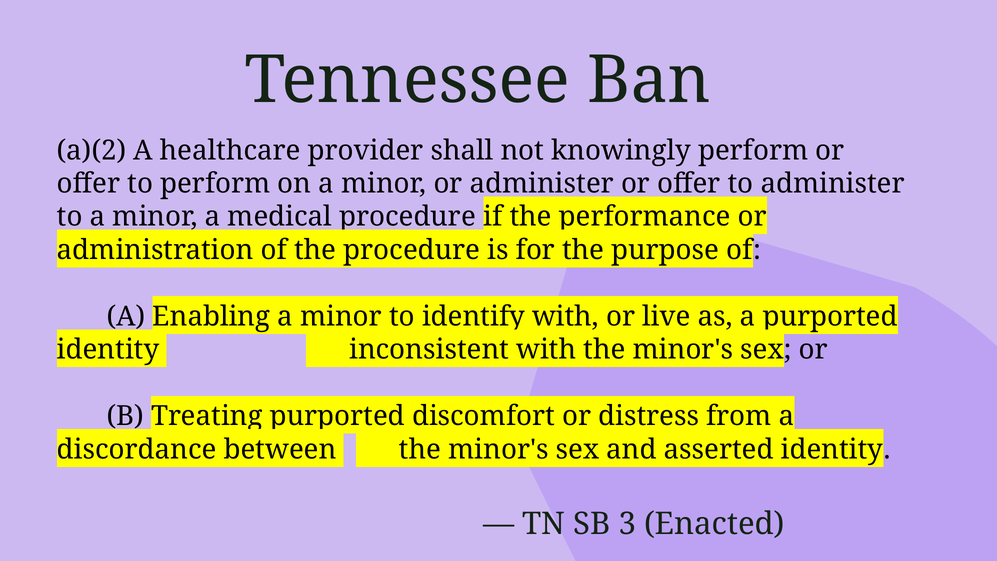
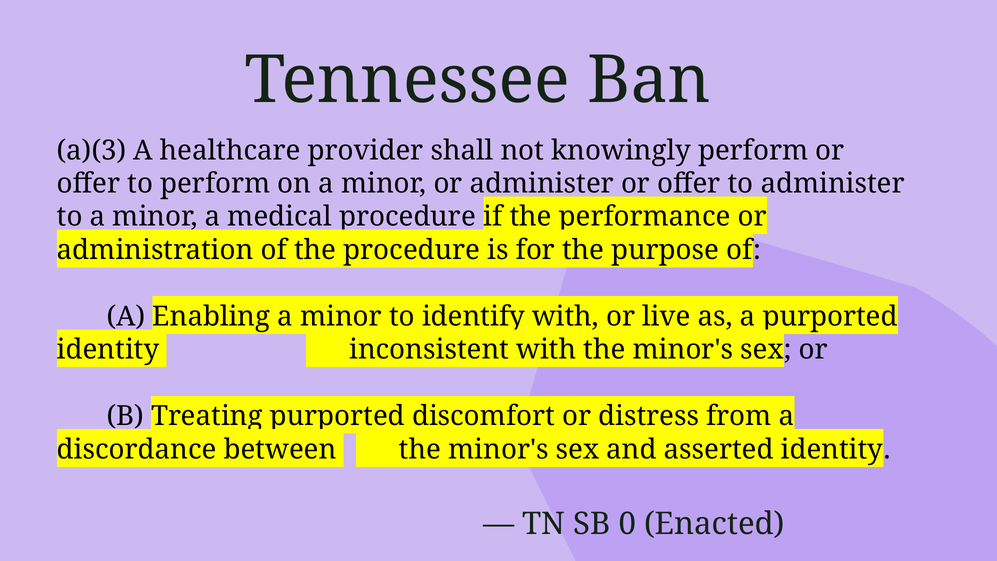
a)(2: a)(2 -> a)(3
3: 3 -> 0
